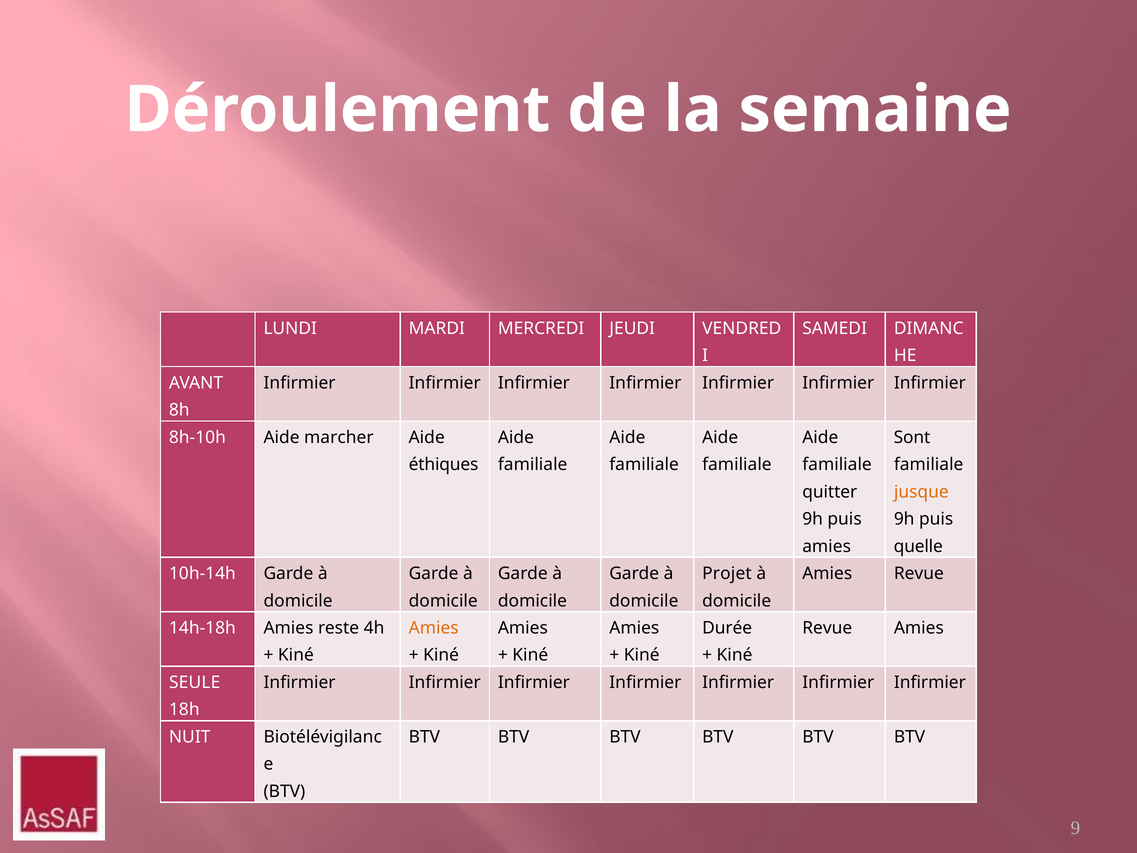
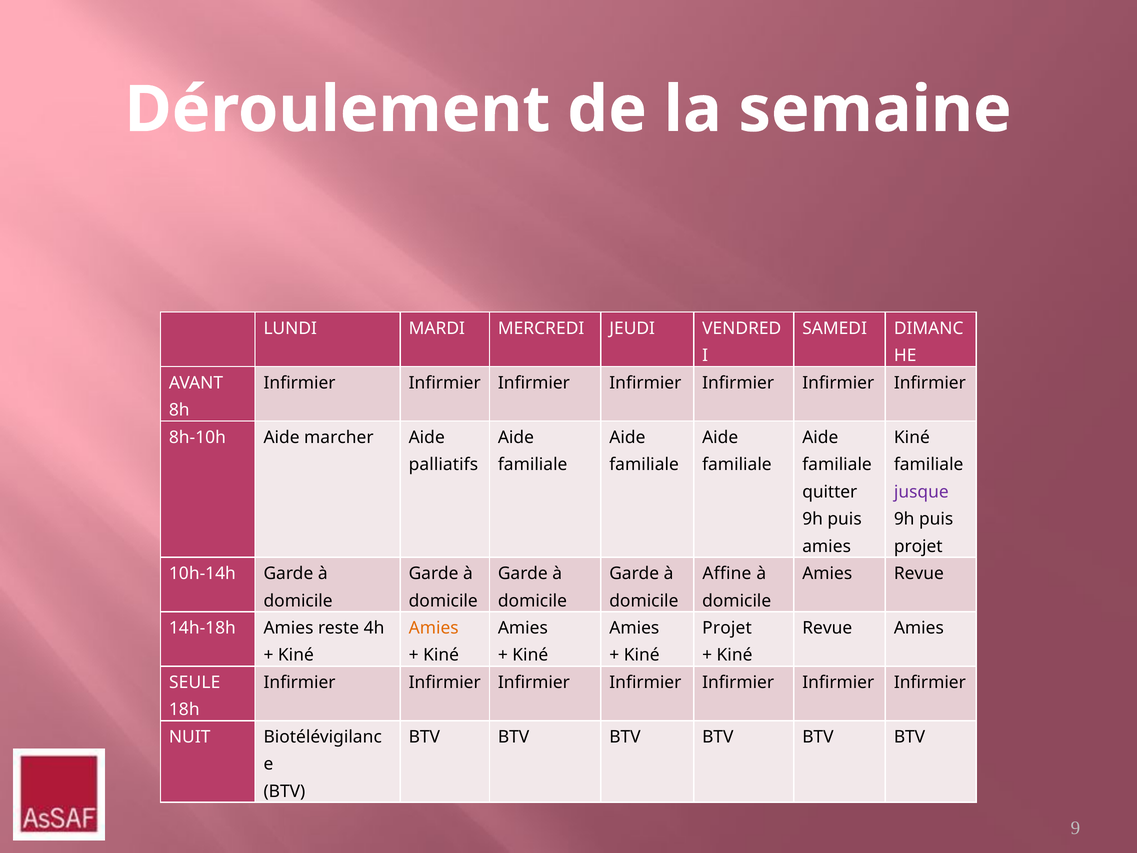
Sont at (912, 437): Sont -> Kiné
éthiques: éthiques -> palliatifs
jusque colour: orange -> purple
quelle at (918, 546): quelle -> projet
Projet: Projet -> Affine
Durée at (727, 628): Durée -> Projet
